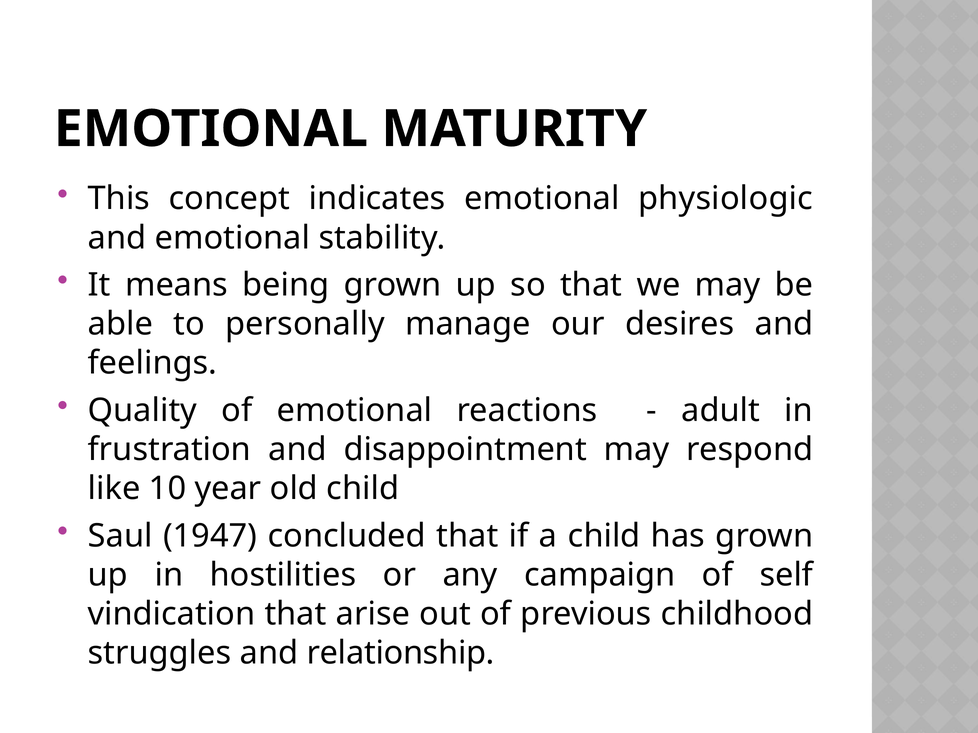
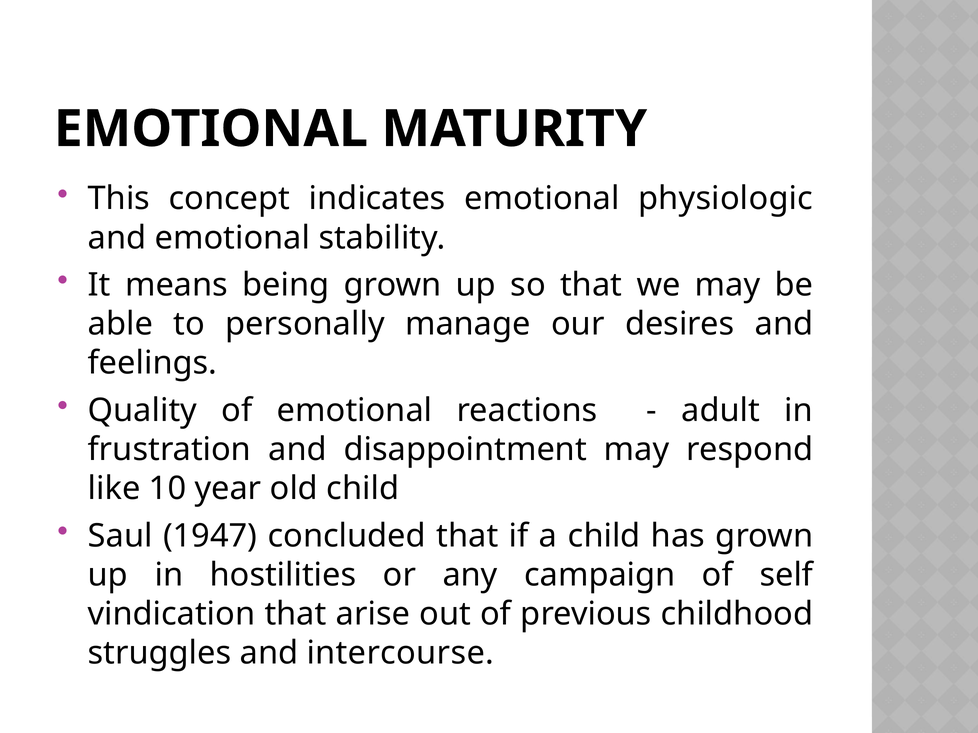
relationship: relationship -> intercourse
